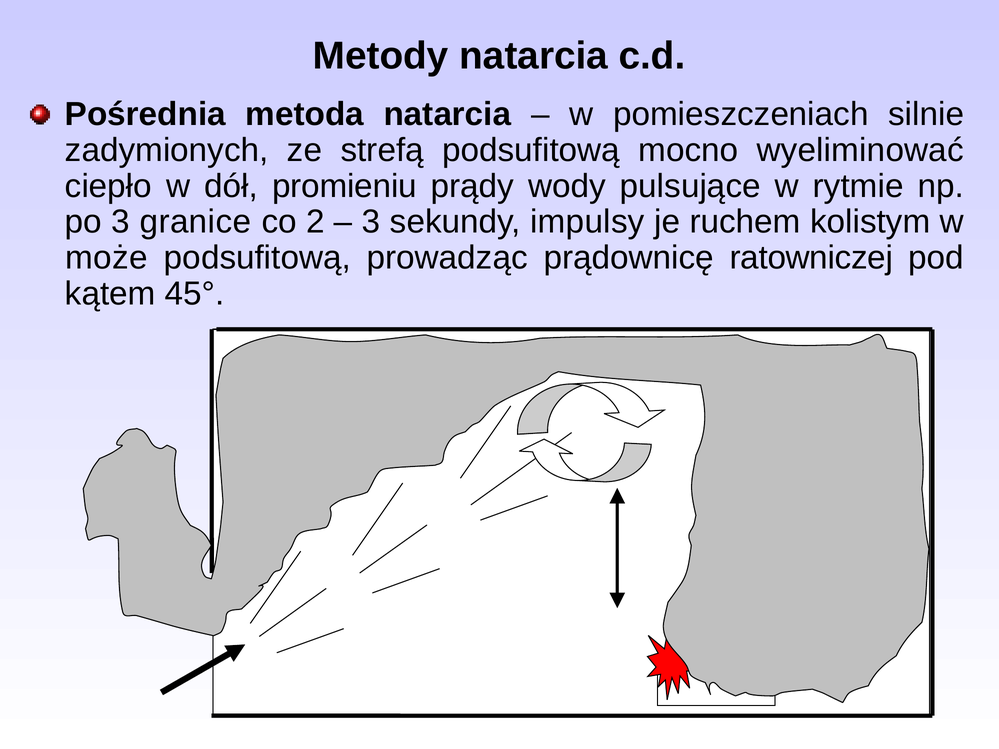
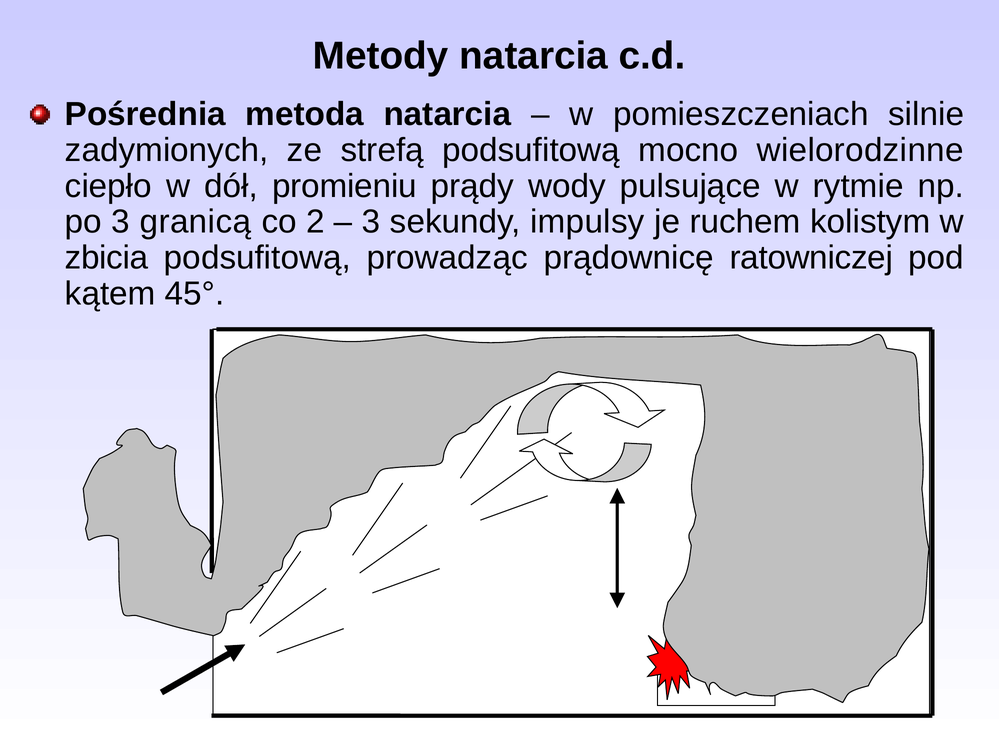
wyeliminować: wyeliminować -> wielorodzinne
granice: granice -> granicą
może: może -> zbicia
